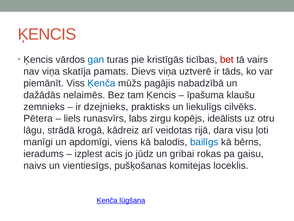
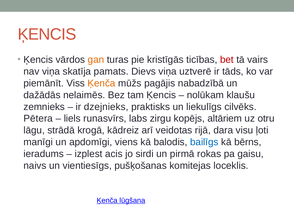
gan colour: blue -> orange
Ķenča at (101, 83) colour: blue -> orange
īpašuma: īpašuma -> nolūkam
ideālists: ideālists -> altāriem
jūdz: jūdz -> sirdi
gribai: gribai -> pirmā
